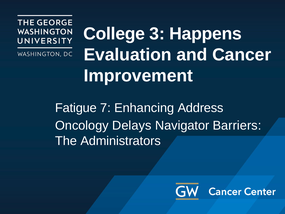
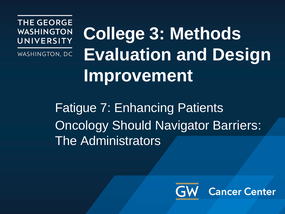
Happens: Happens -> Methods
Cancer: Cancer -> Design
Address: Address -> Patients
Delays: Delays -> Should
